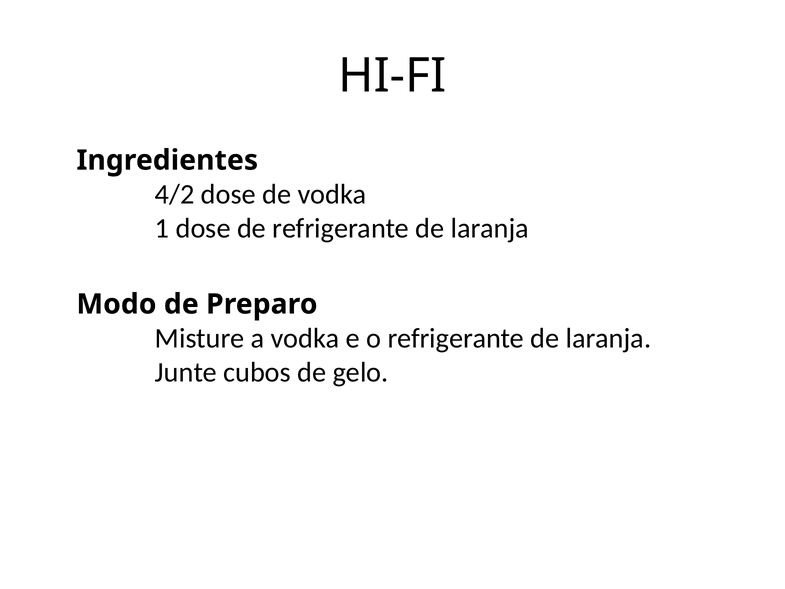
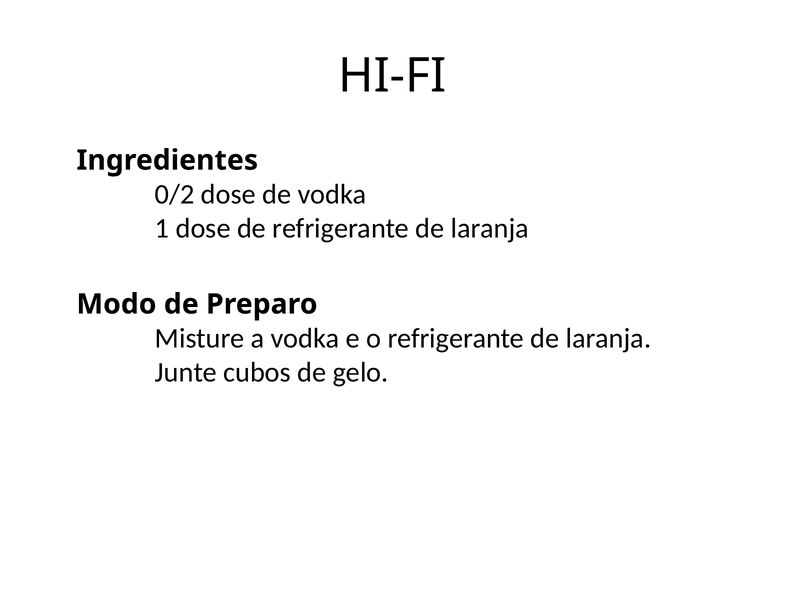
4/2: 4/2 -> 0/2
